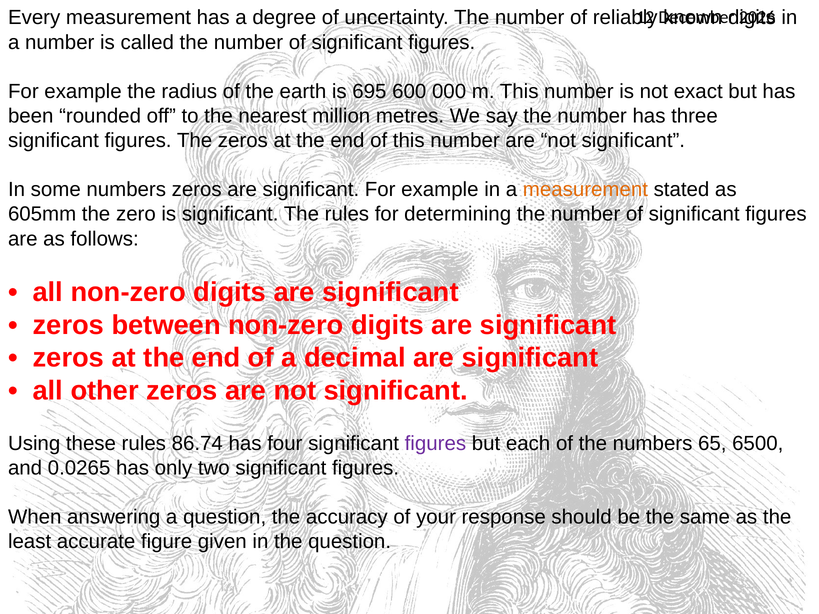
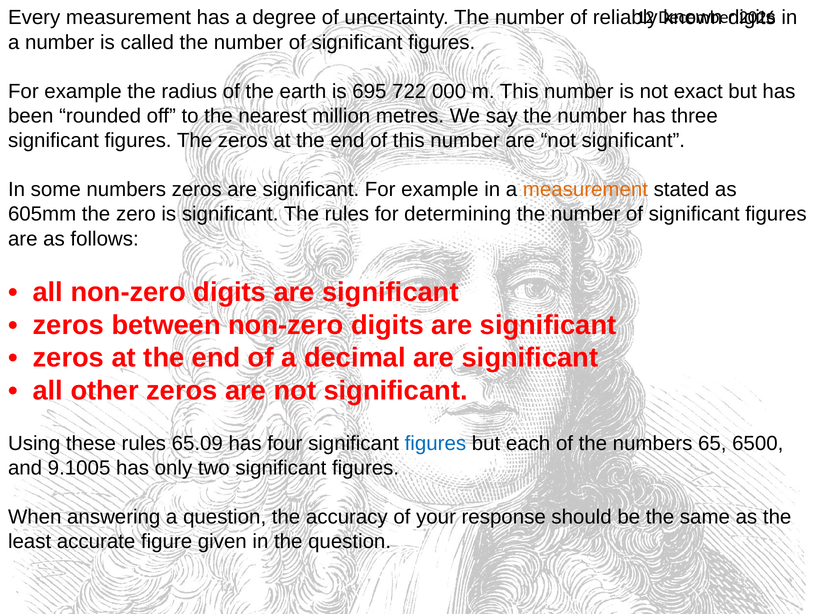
600: 600 -> 722
86.74: 86.74 -> 65.09
figures at (435, 444) colour: purple -> blue
0.0265: 0.0265 -> 9.1005
